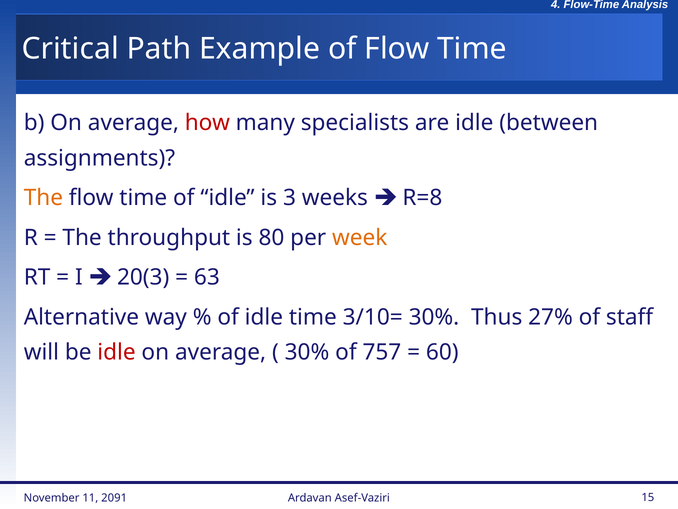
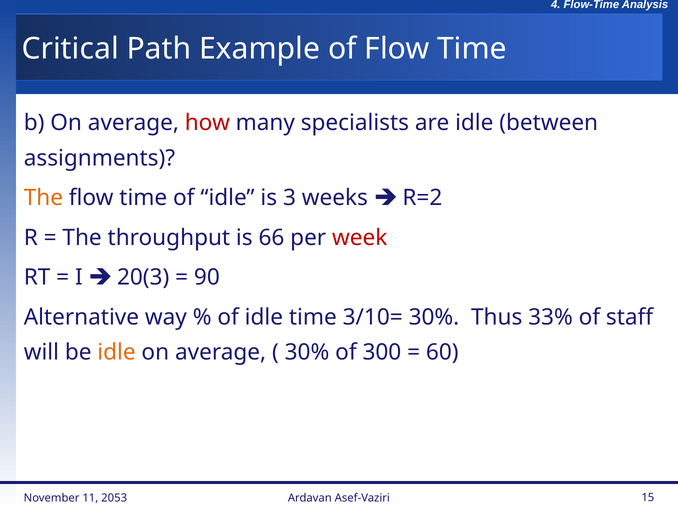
R=8: R=8 -> R=2
80: 80 -> 66
week colour: orange -> red
63: 63 -> 90
27%: 27% -> 33%
idle at (117, 352) colour: red -> orange
757: 757 -> 300
2091: 2091 -> 2053
